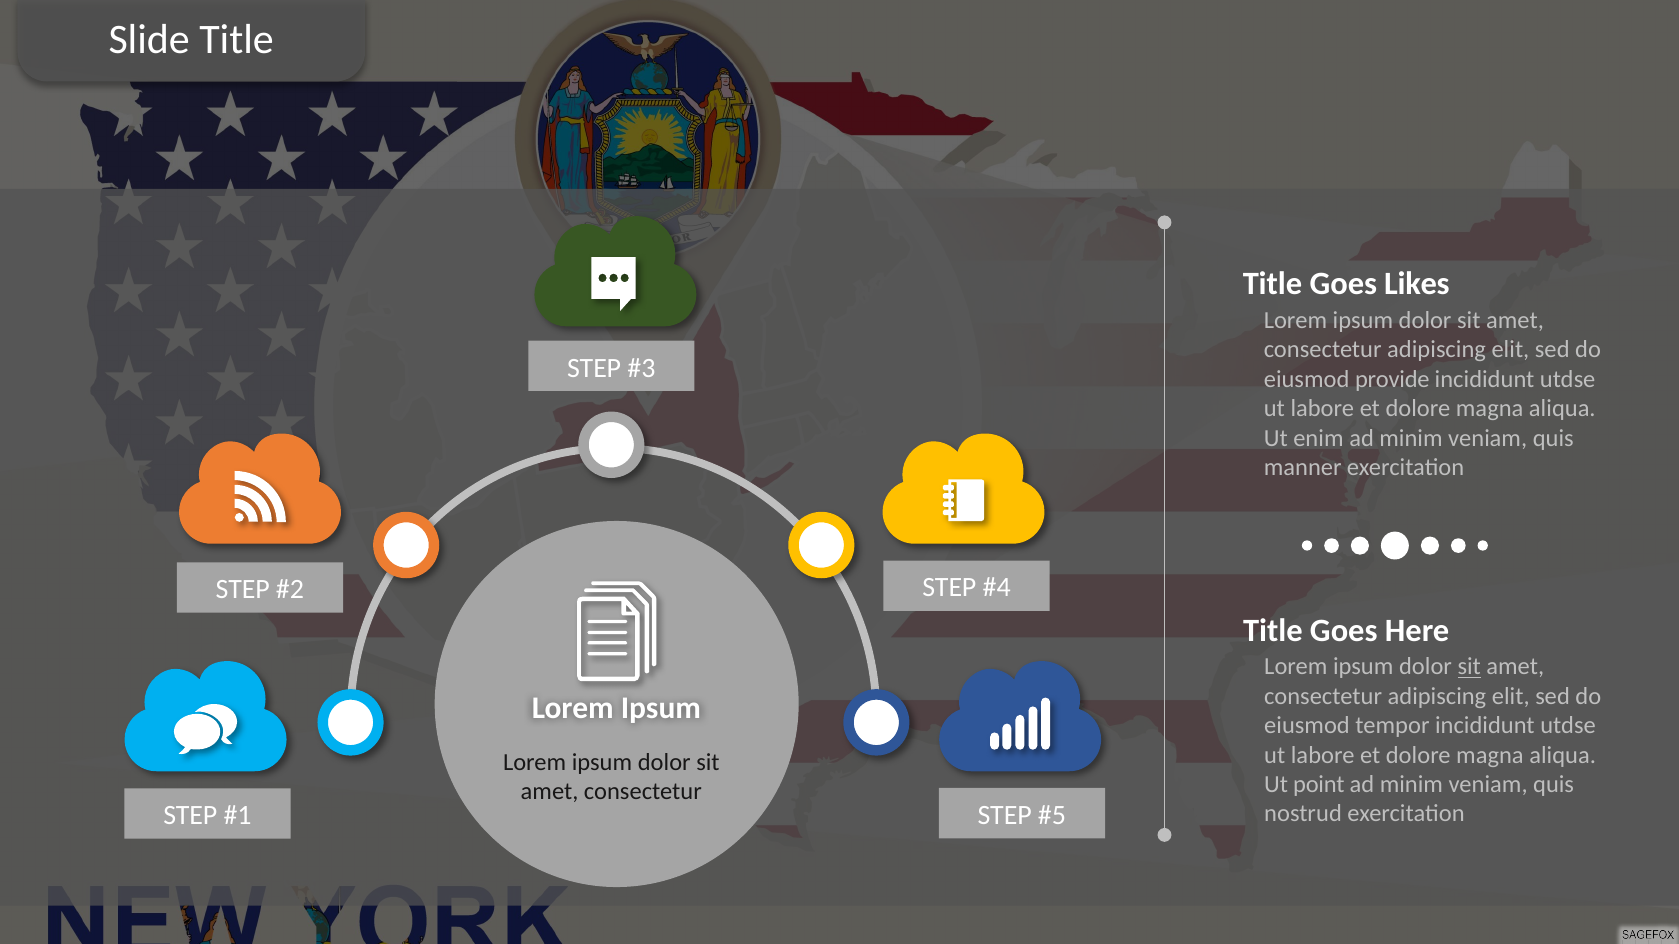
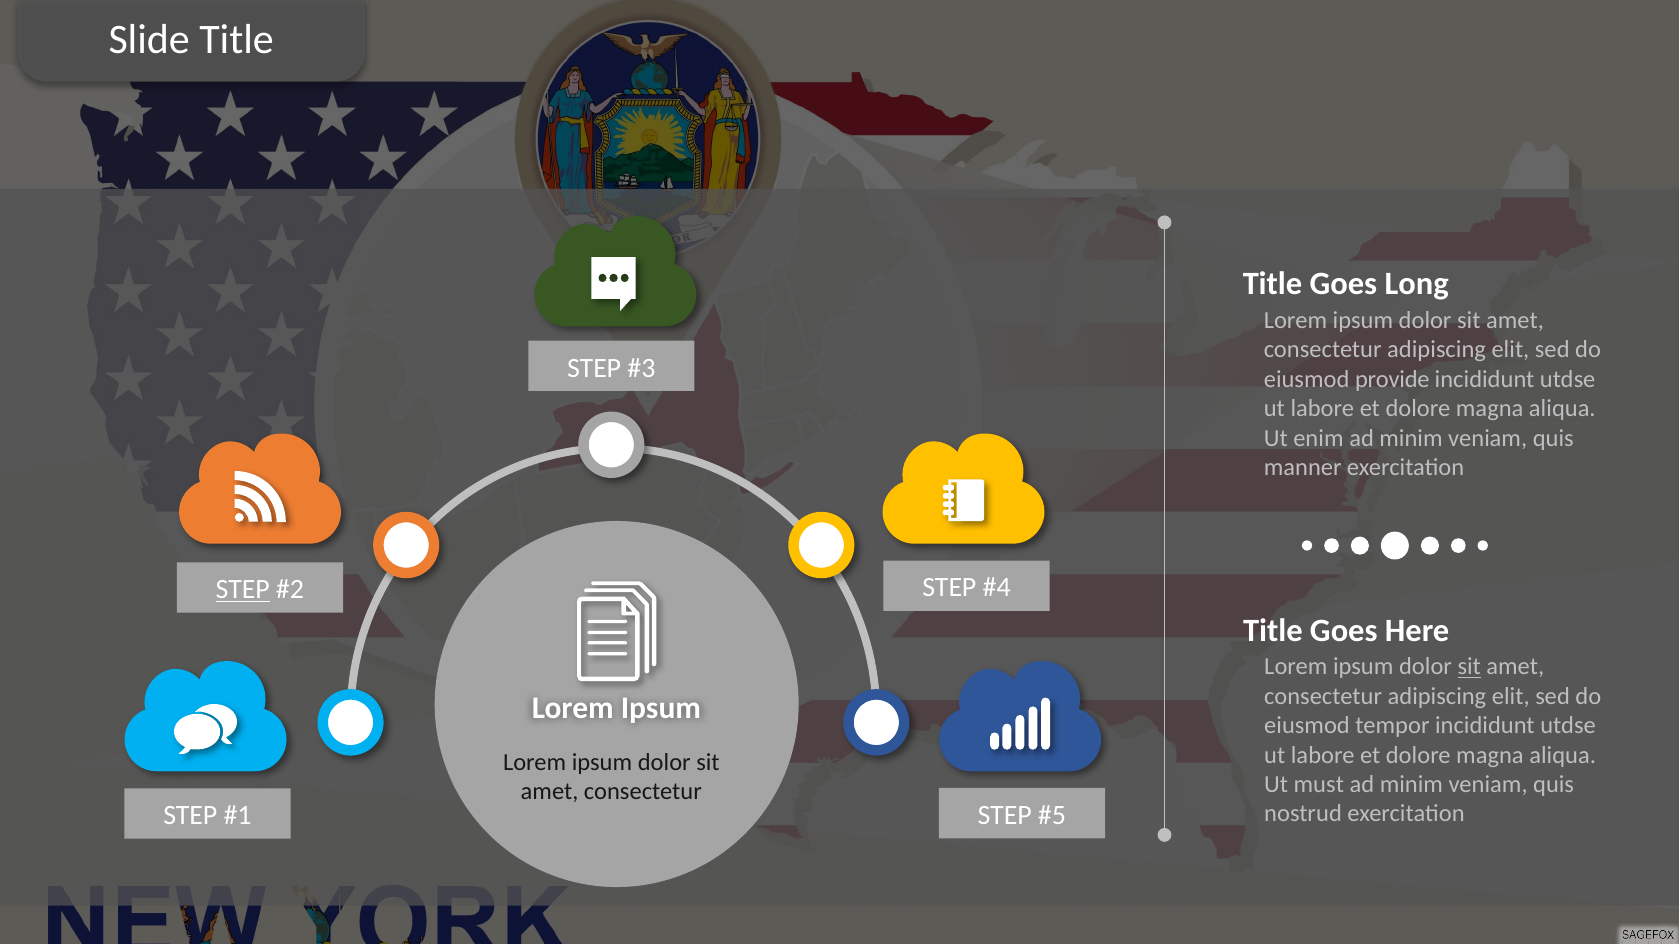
Likes: Likes -> Long
STEP at (243, 590) underline: none -> present
point: point -> must
